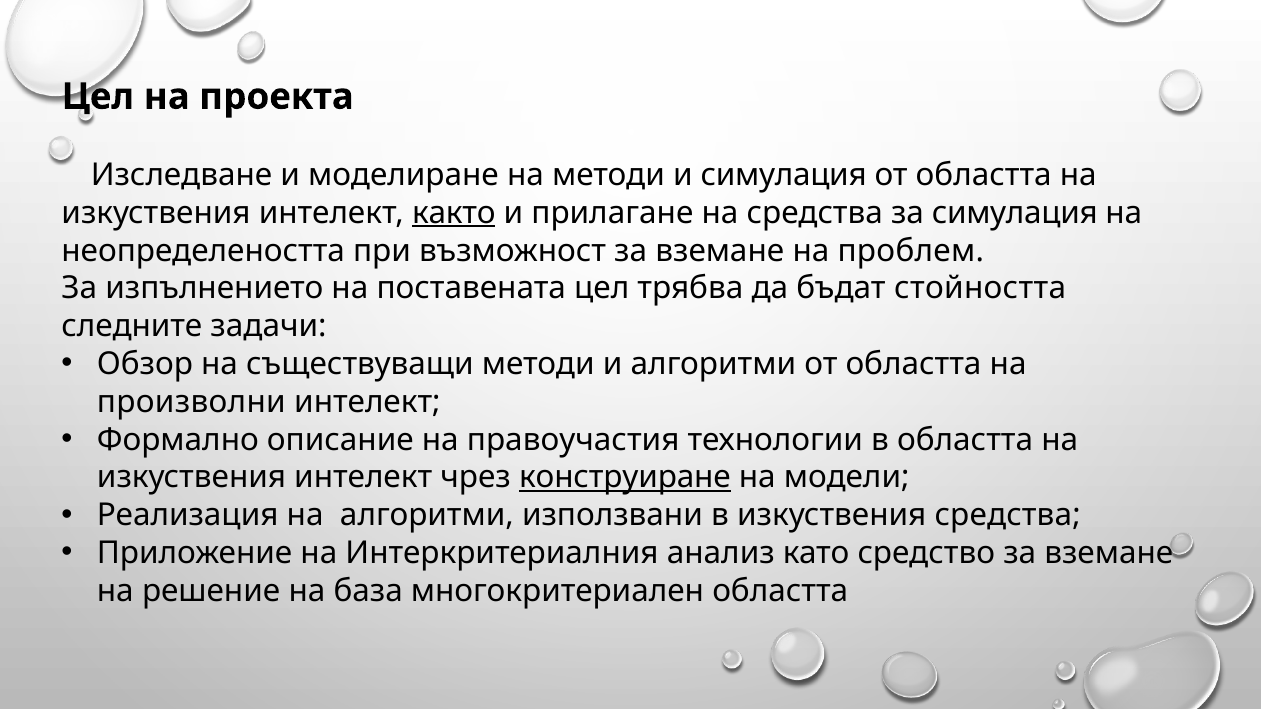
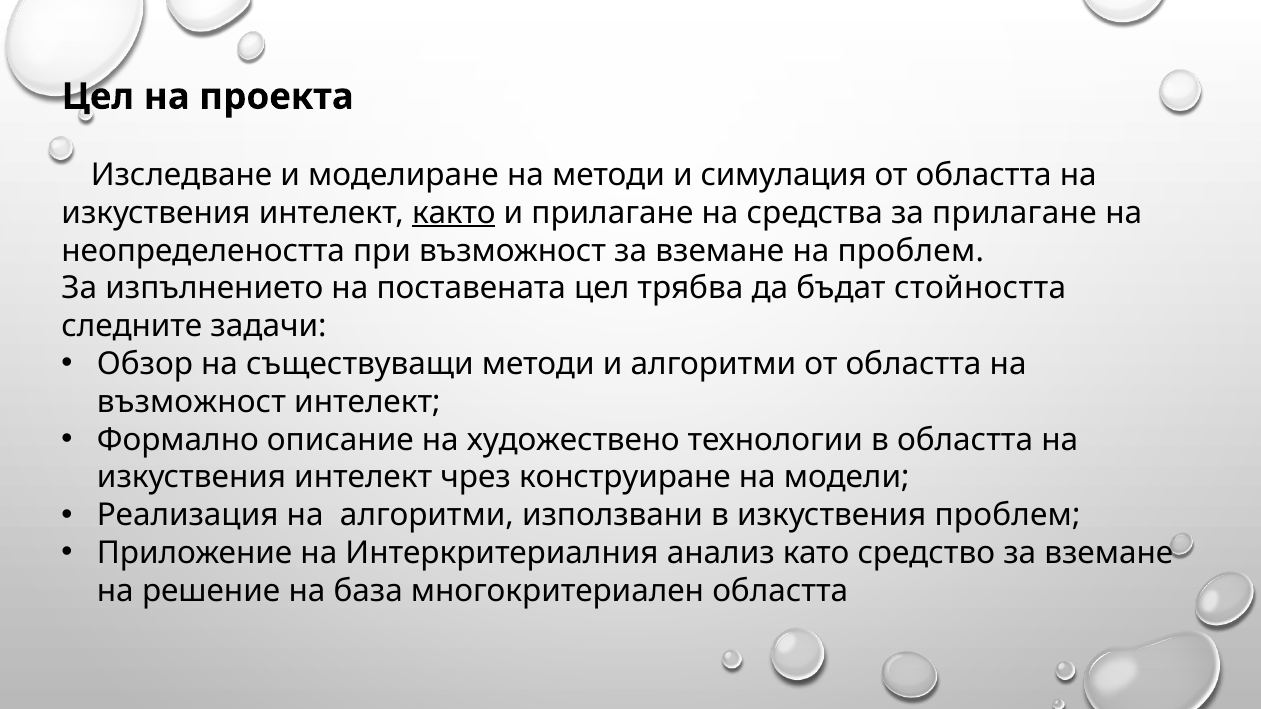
за симулация: симулация -> прилагане
произволни at (191, 402): произволни -> възможност
правоучастия: правоучастия -> художествено
конструиране underline: present -> none
изкуствения средства: средства -> проблем
